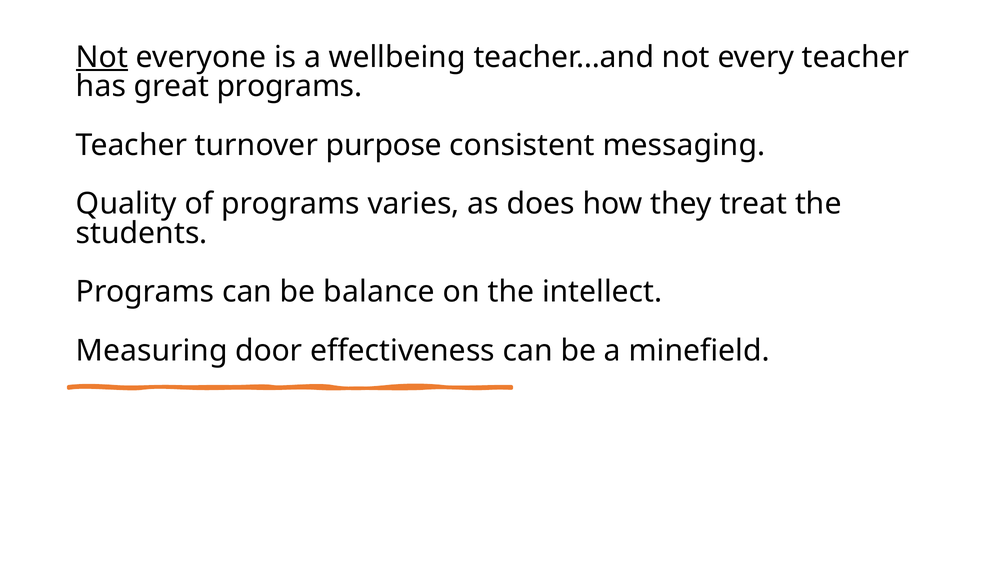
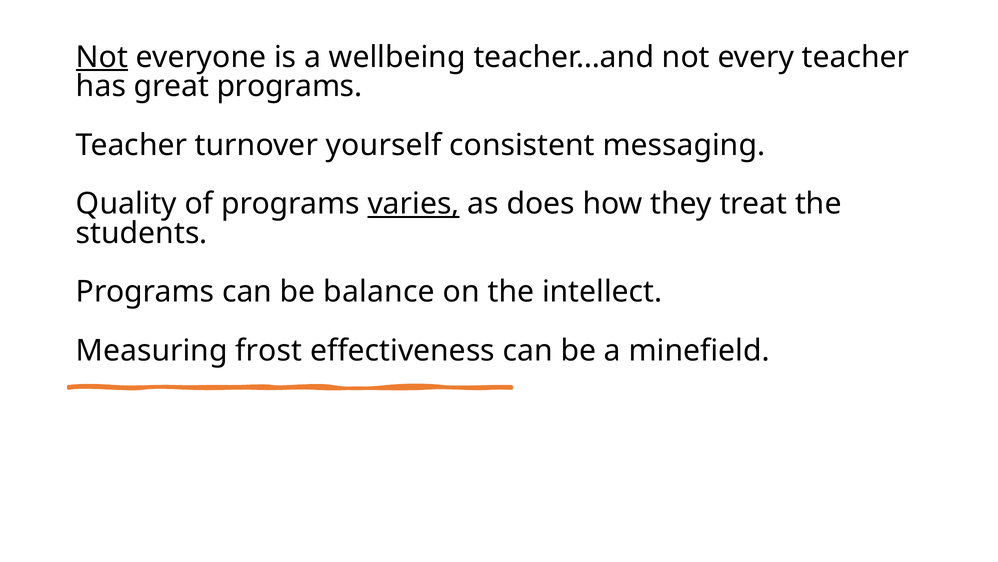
purpose: purpose -> yourself
varies underline: none -> present
door: door -> frost
